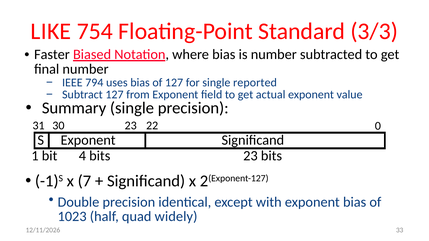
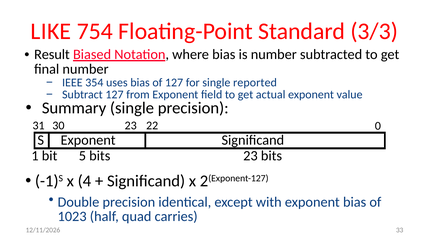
Faster: Faster -> Result
794: 794 -> 354
4: 4 -> 5
7: 7 -> 4
widely: widely -> carries
